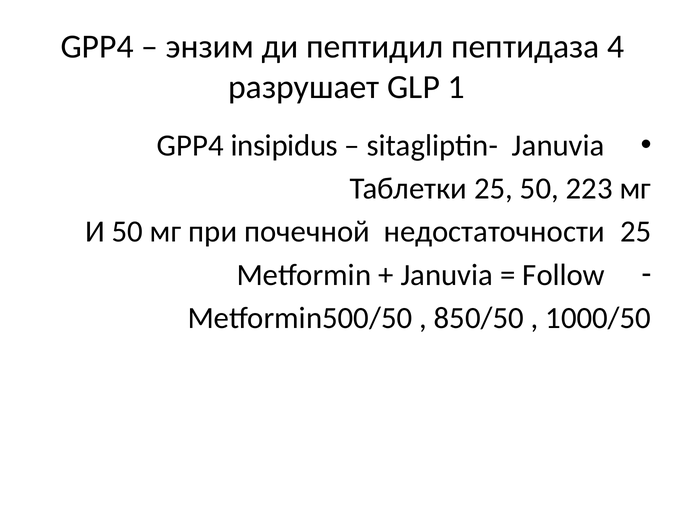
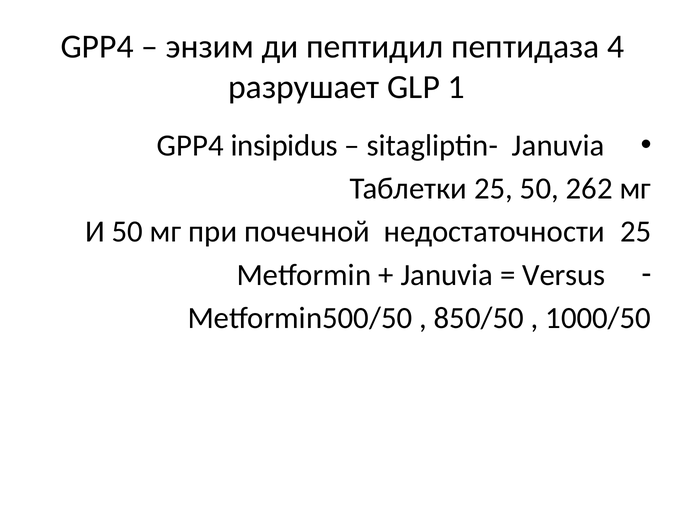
223: 223 -> 262
Follow: Follow -> Versus
